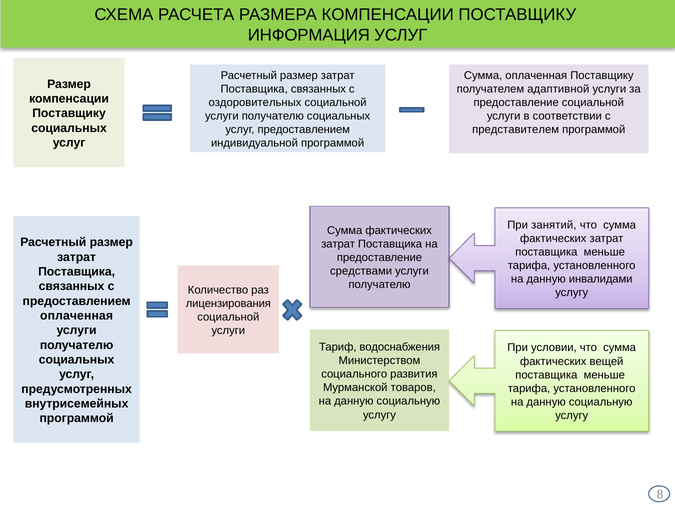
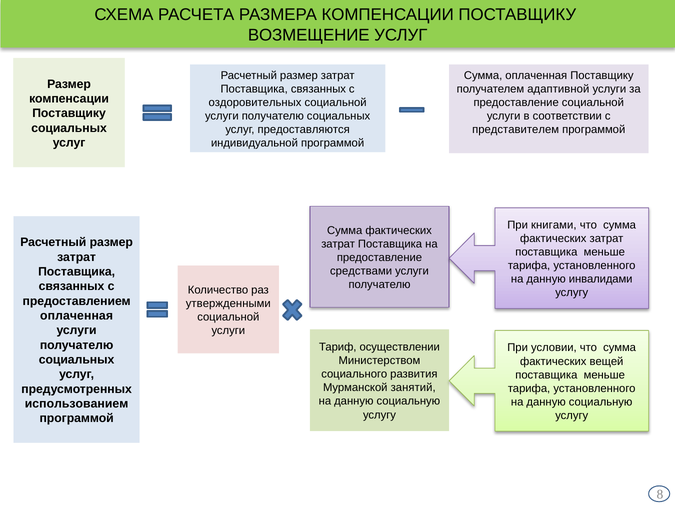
ИНФОРМАЦИЯ: ИНФОРМАЦИЯ -> ВОЗМЕЩЕНИЕ
услуг предоставлением: предоставлением -> предоставляются
занятий: занятий -> книгами
лицензирования: лицензирования -> утвержденными
водоснабжения: водоснабжения -> осуществлении
товаров: товаров -> занятий
внутрисемейных: внутрисемейных -> использованием
